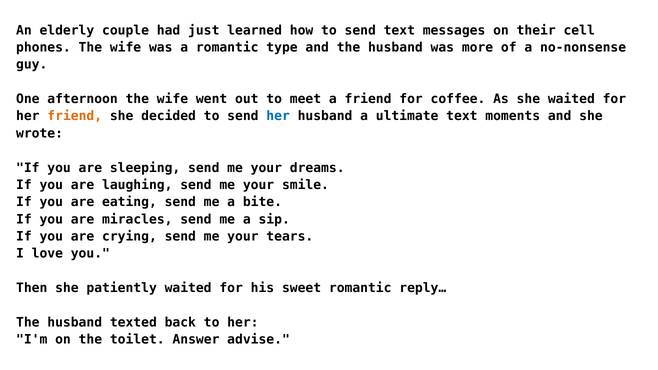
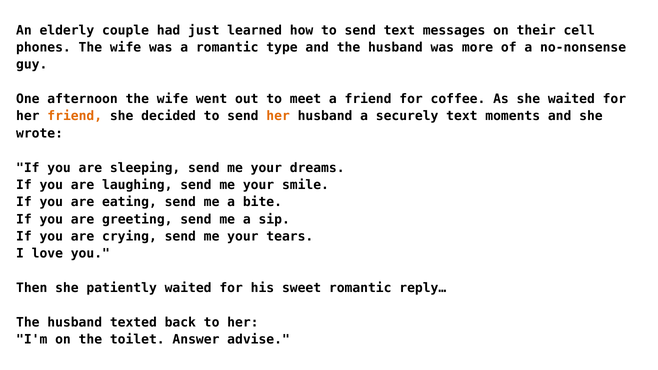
her at (278, 116) colour: blue -> orange
ultimate: ultimate -> securely
miracles: miracles -> greeting
